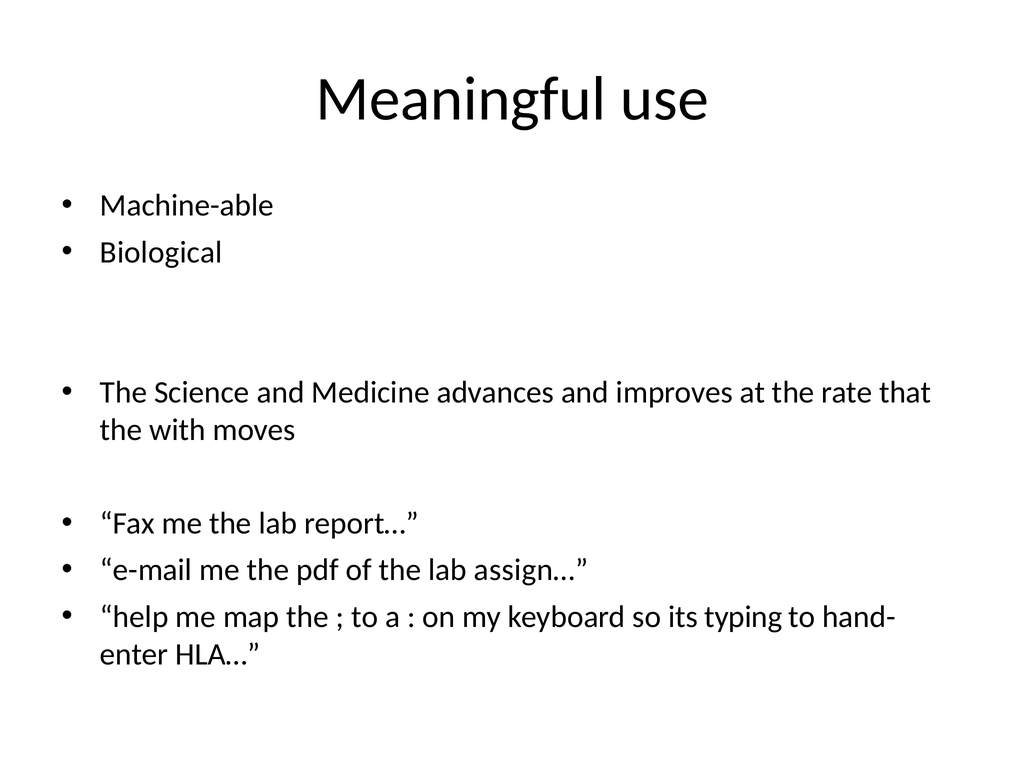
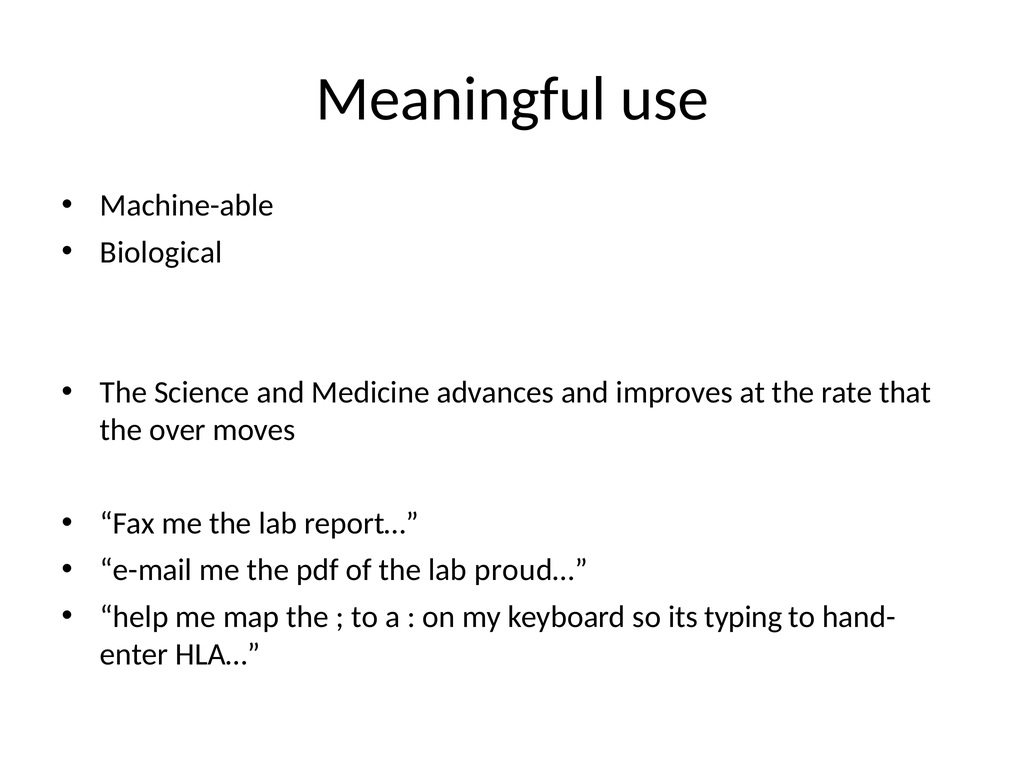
with: with -> over
assign…: assign… -> proud…
